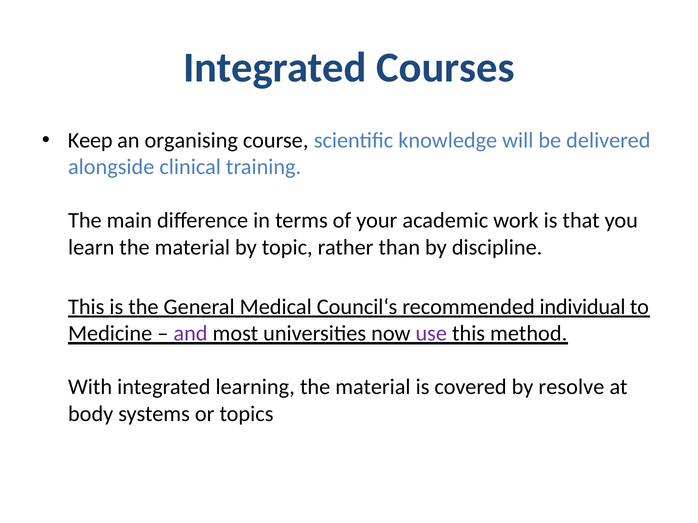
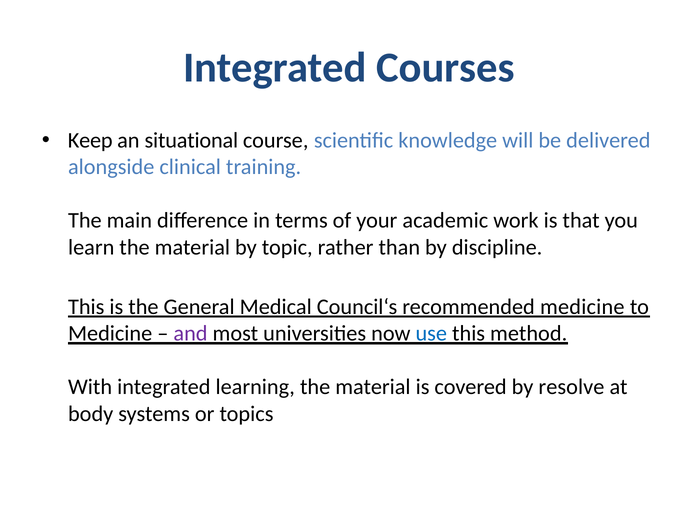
organising: organising -> situational
recommended individual: individual -> medicine
use colour: purple -> blue
